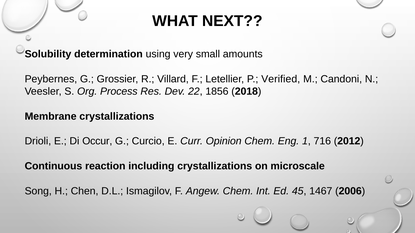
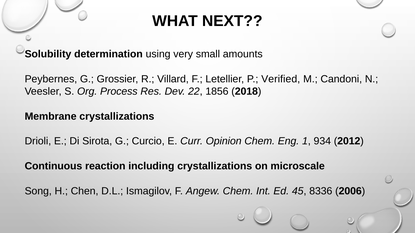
Occur: Occur -> Sirota
716: 716 -> 934
1467: 1467 -> 8336
